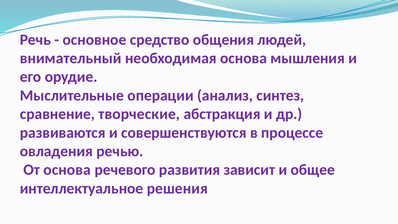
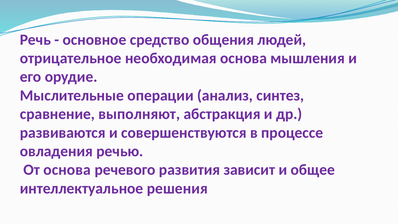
внимательный: внимательный -> отрицательное
творческие: творческие -> выполняют
